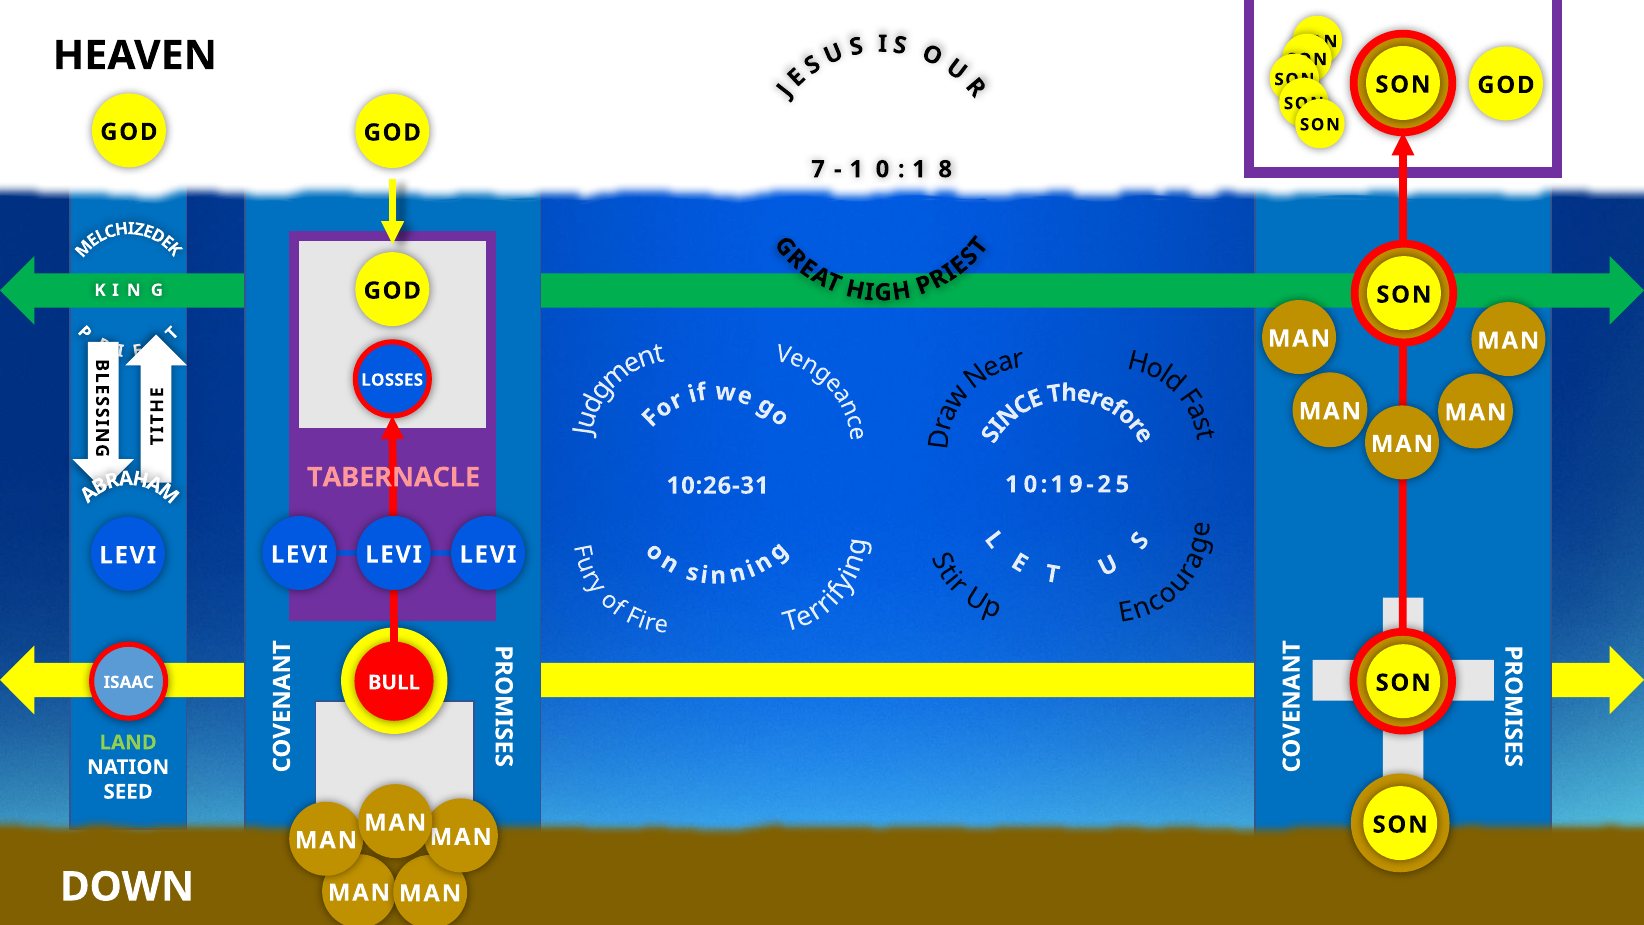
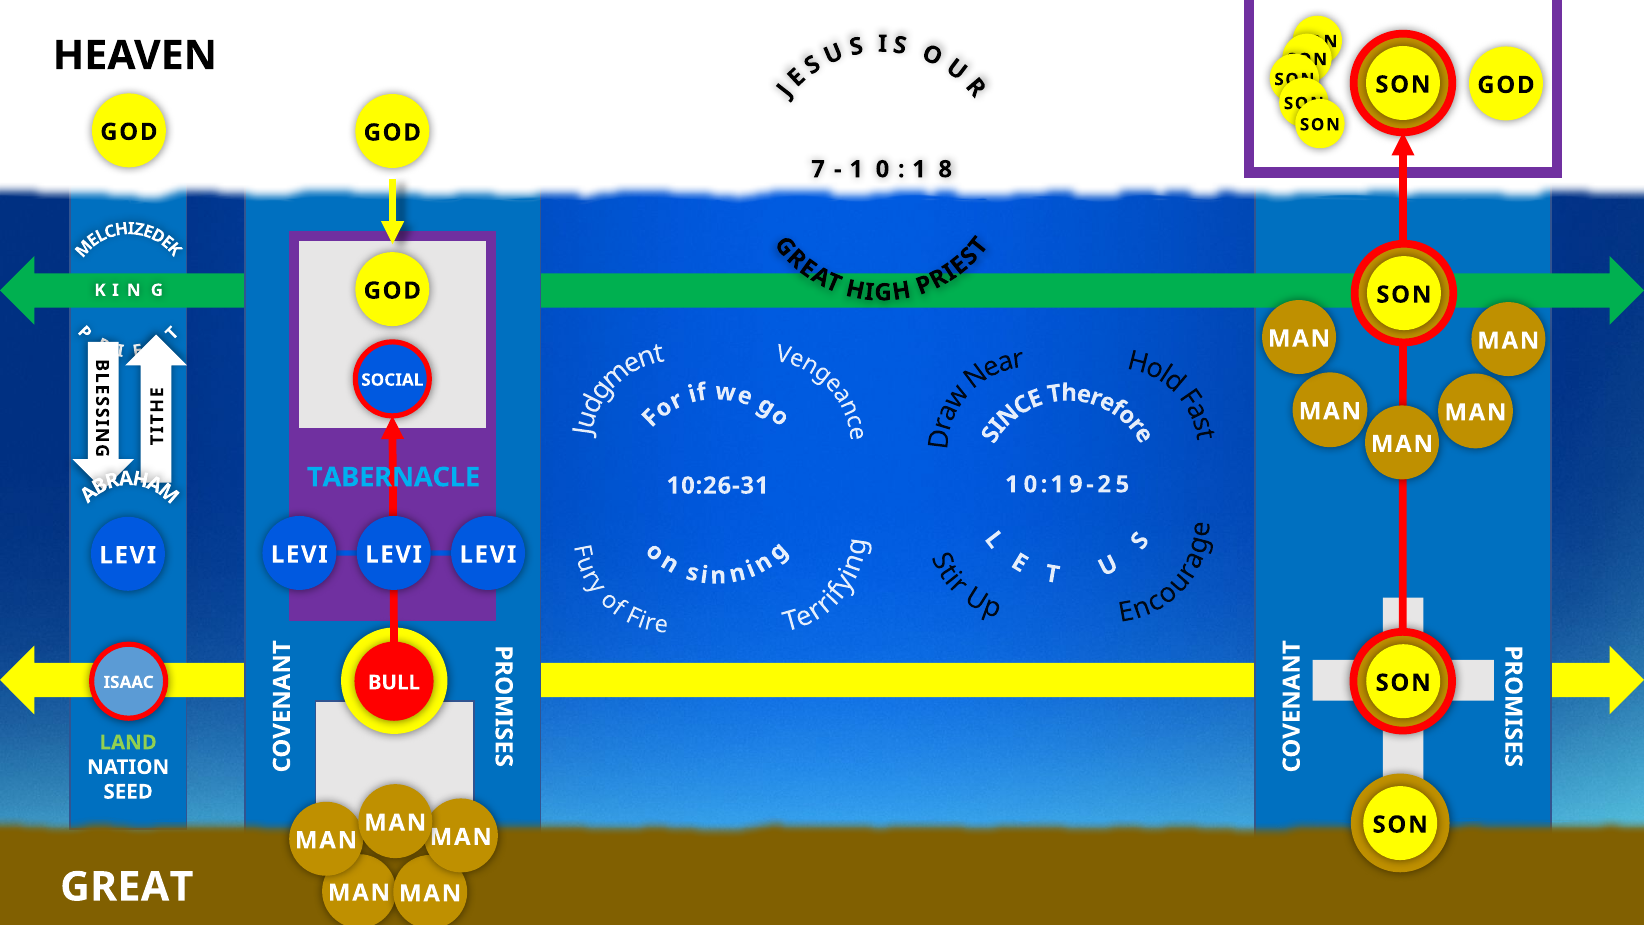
LOSSES: LOSSES -> SOCIAL
TABERNACLE colour: pink -> light blue
DOWN: DOWN -> GREAT
